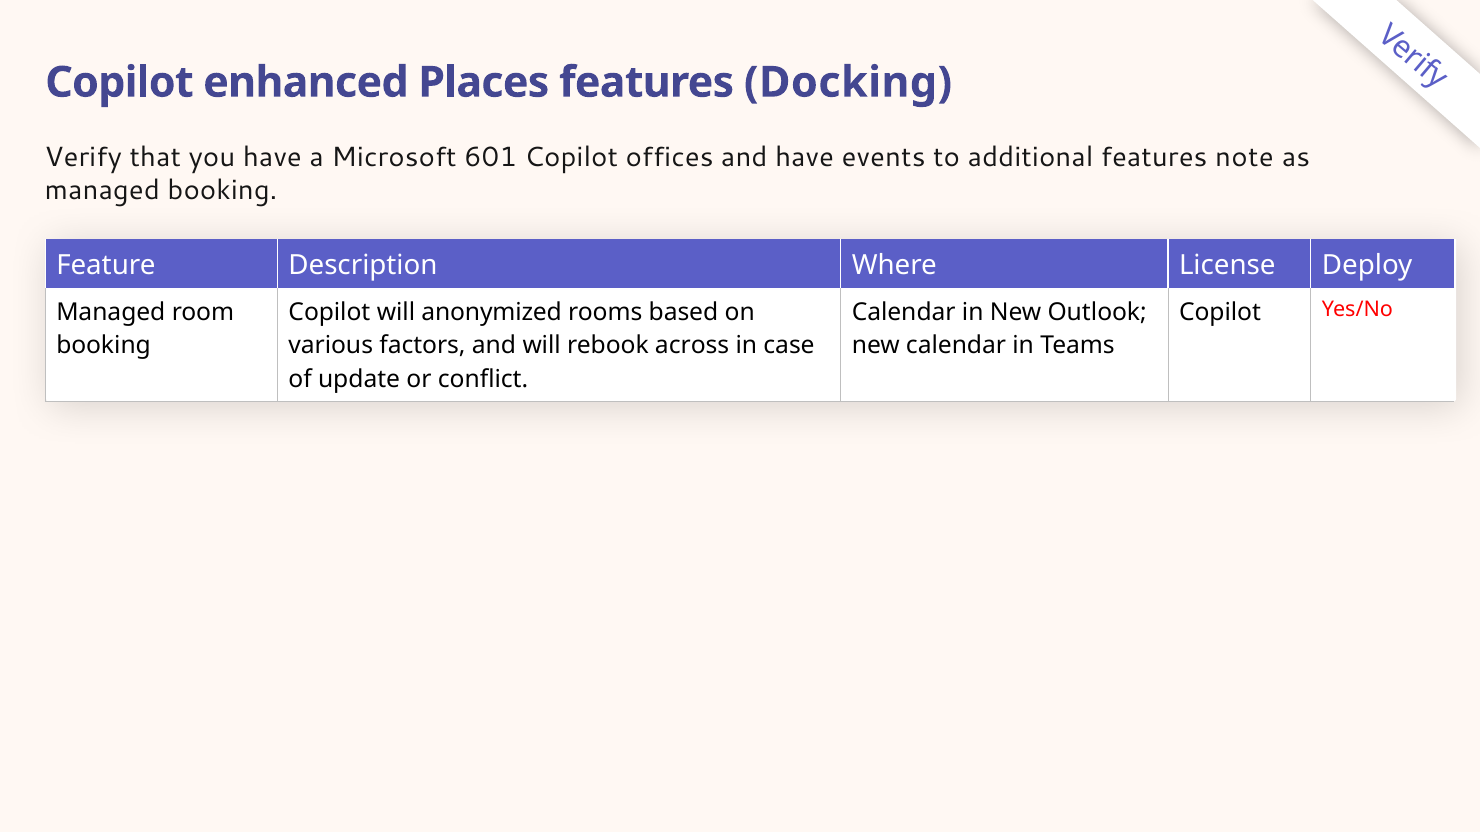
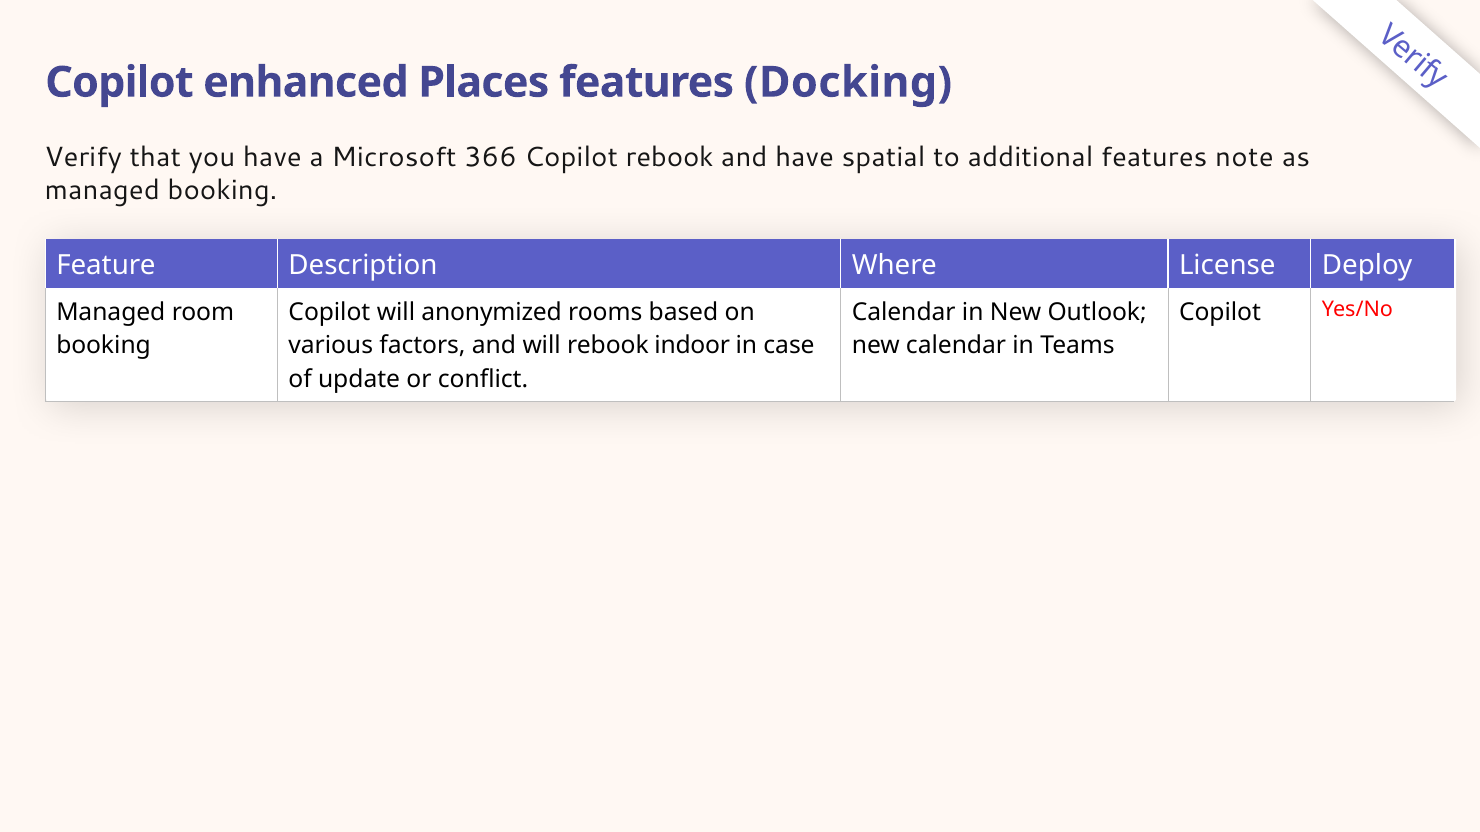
601: 601 -> 366
Copilot offices: offices -> rebook
events: events -> spatial
across: across -> indoor
